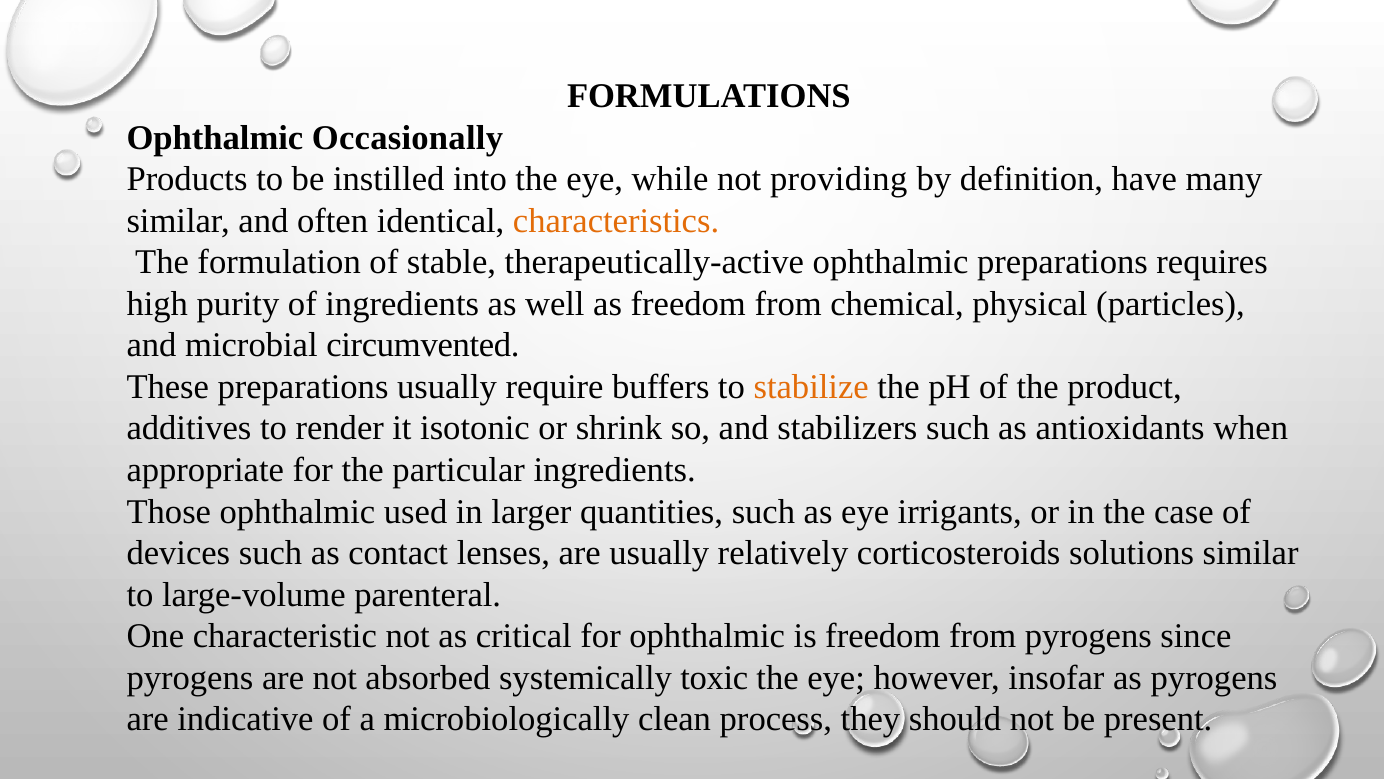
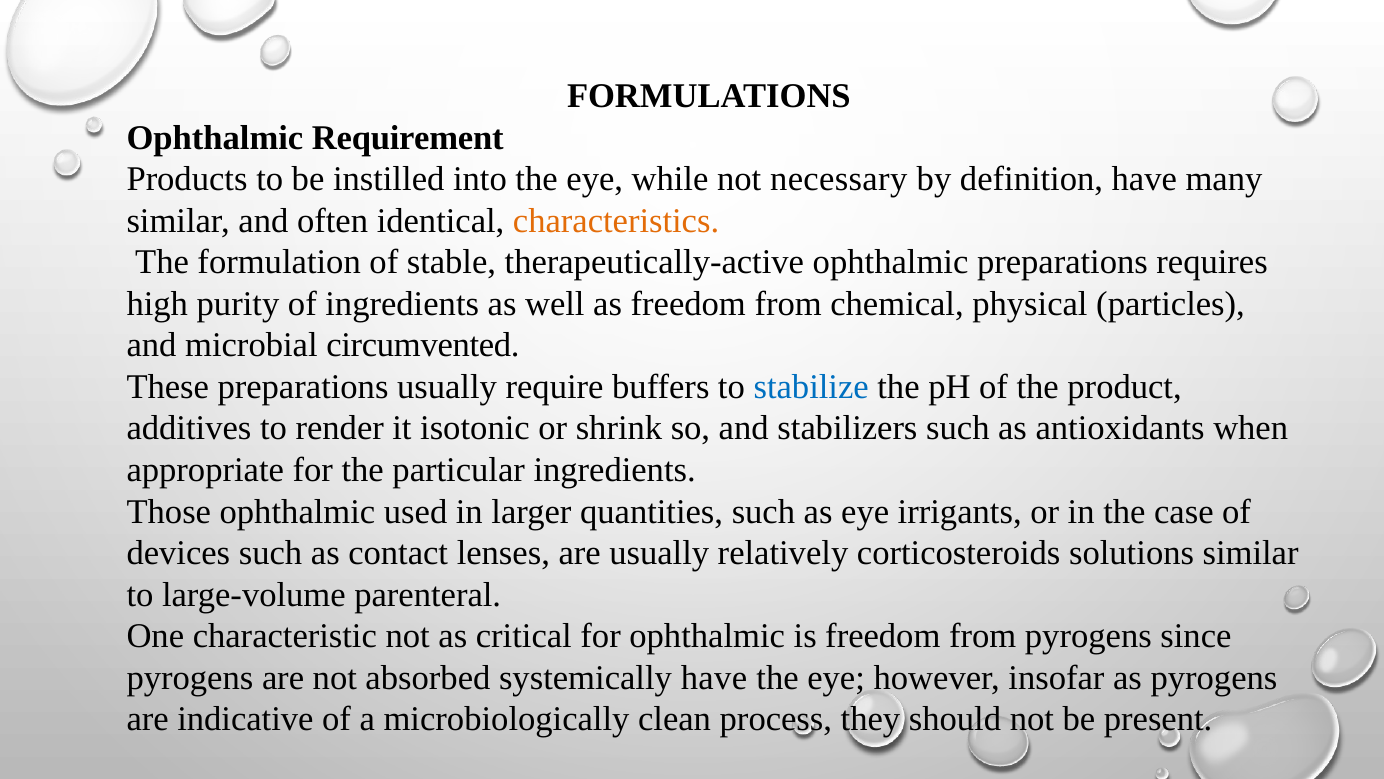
Occasionally: Occasionally -> Requirement
providing: providing -> necessary
stabilize colour: orange -> blue
systemically toxic: toxic -> have
